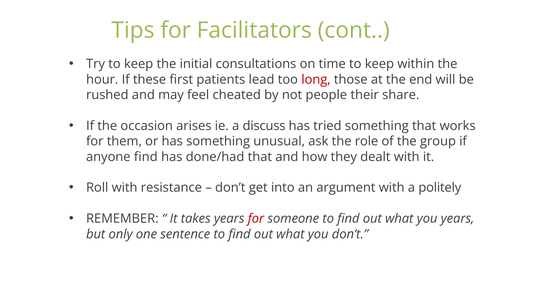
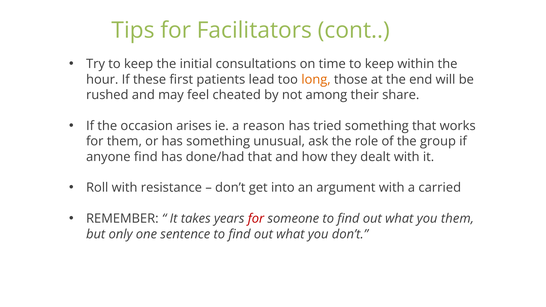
long colour: red -> orange
people: people -> among
discuss: discuss -> reason
politely: politely -> carried
you years: years -> them
